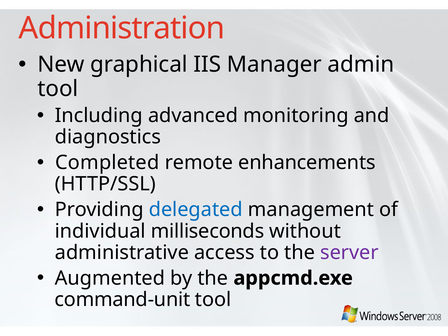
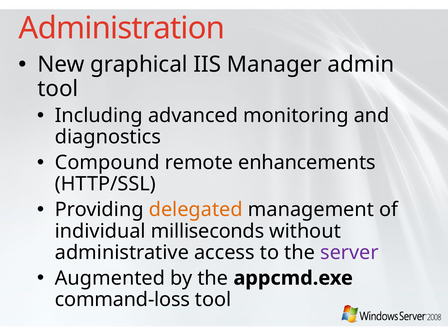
Completed: Completed -> Compound
delegated colour: blue -> orange
command-unit: command-unit -> command-loss
